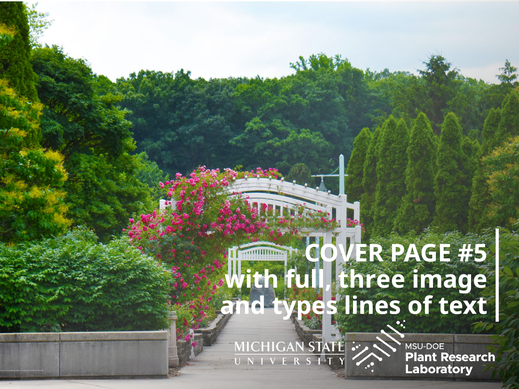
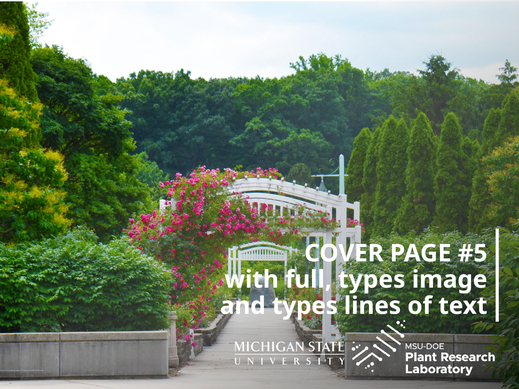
full three: three -> types
